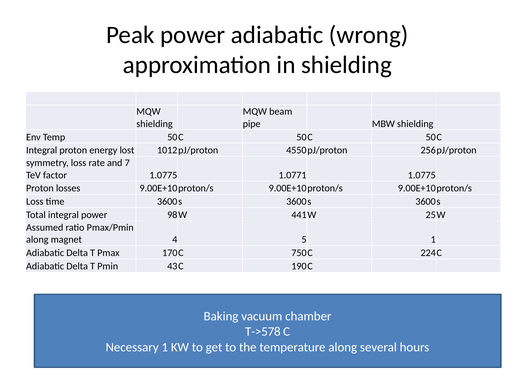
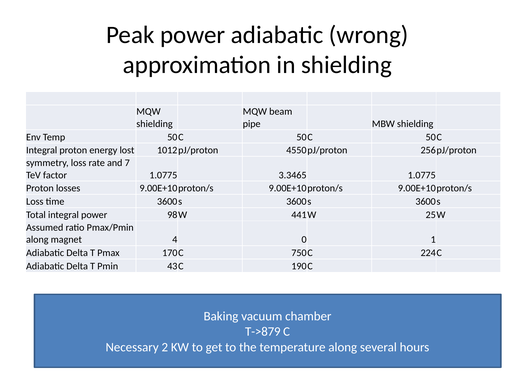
1.0771: 1.0771 -> 3.3465
5: 5 -> 0
T->578: T->578 -> T->879
Necessary 1: 1 -> 2
